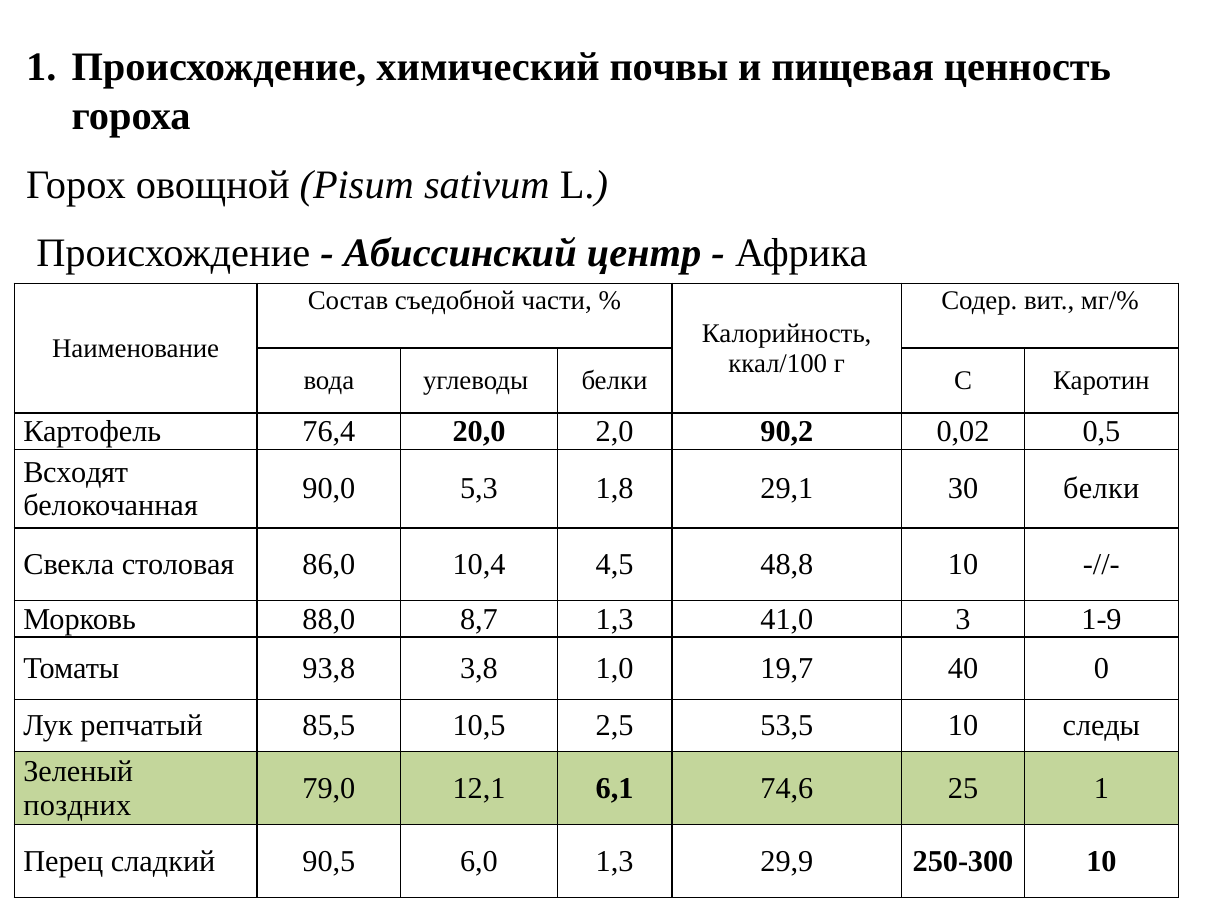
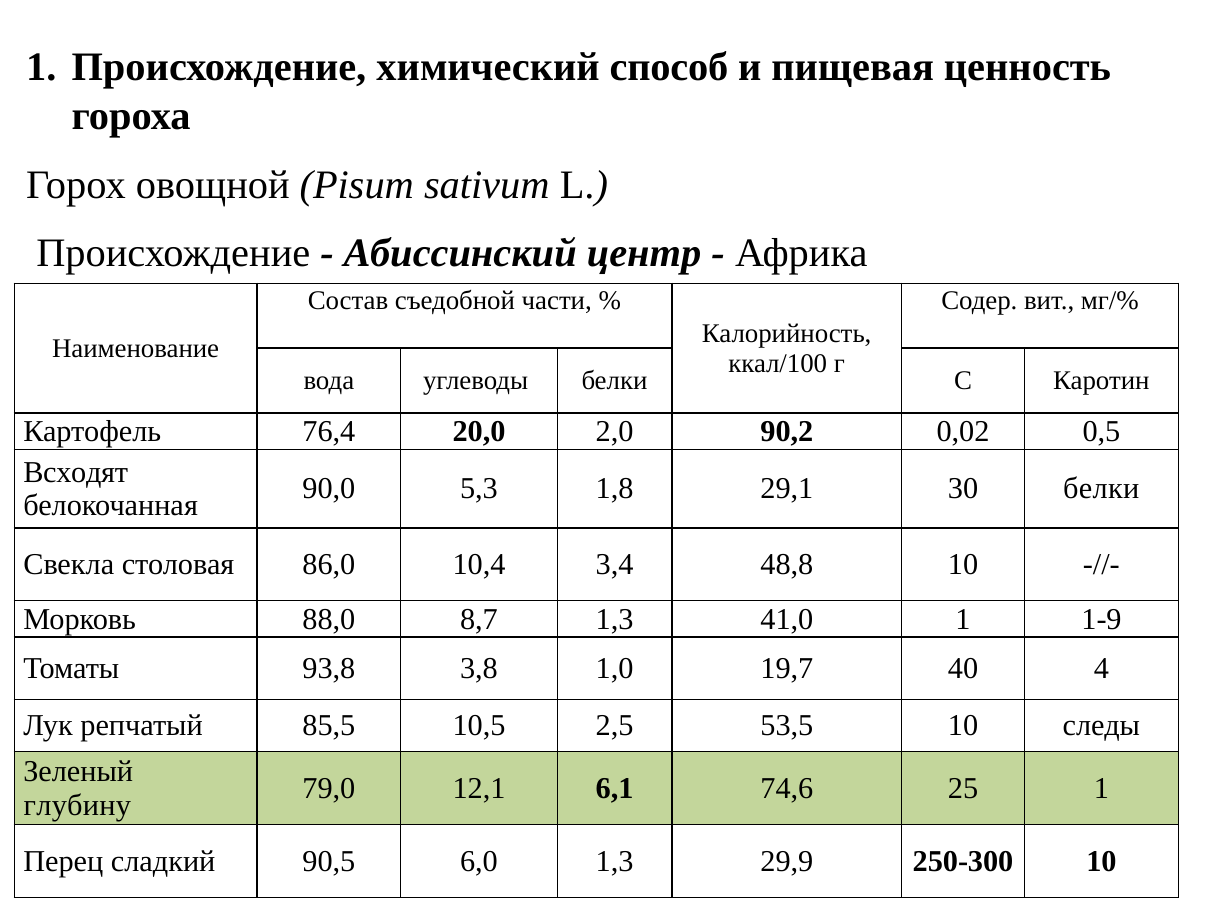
почвы: почвы -> способ
4,5: 4,5 -> 3,4
41,0 3: 3 -> 1
0: 0 -> 4
поздних: поздних -> глубину
